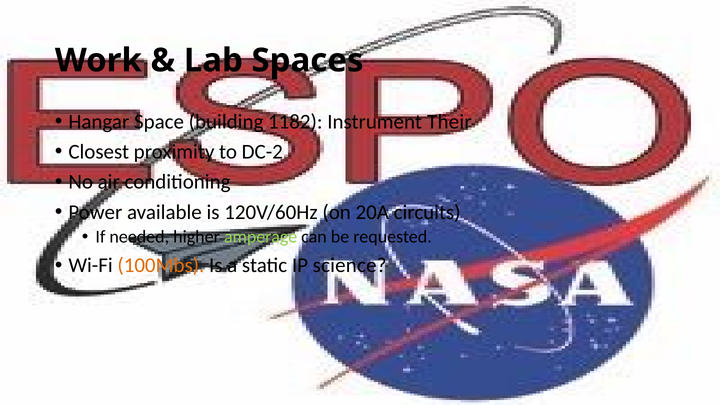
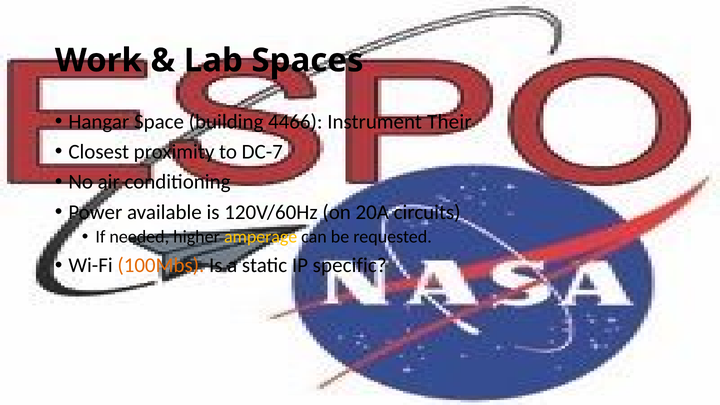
1182: 1182 -> 4466
DC-2: DC-2 -> DC-7
amperage colour: light green -> yellow
science: science -> specific
